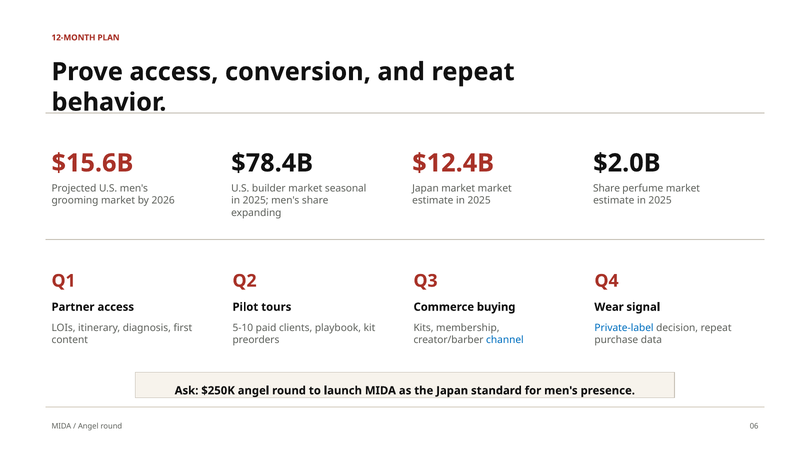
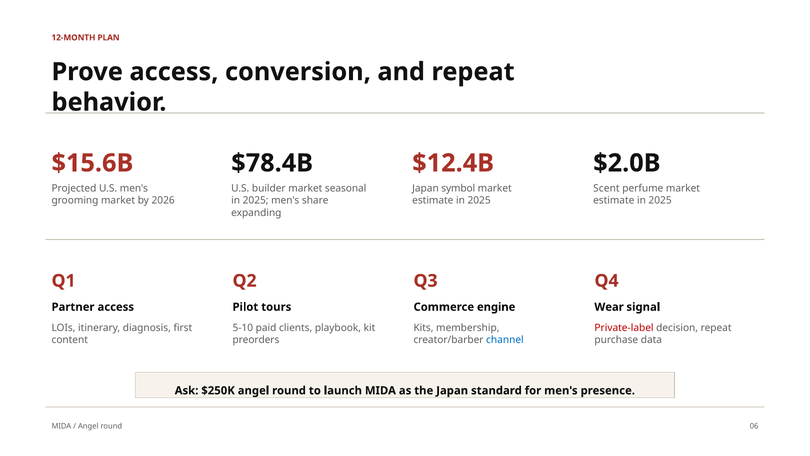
Japan market: market -> symbol
Share at (607, 188): Share -> Scent
buying: buying -> engine
Private-label colour: blue -> red
